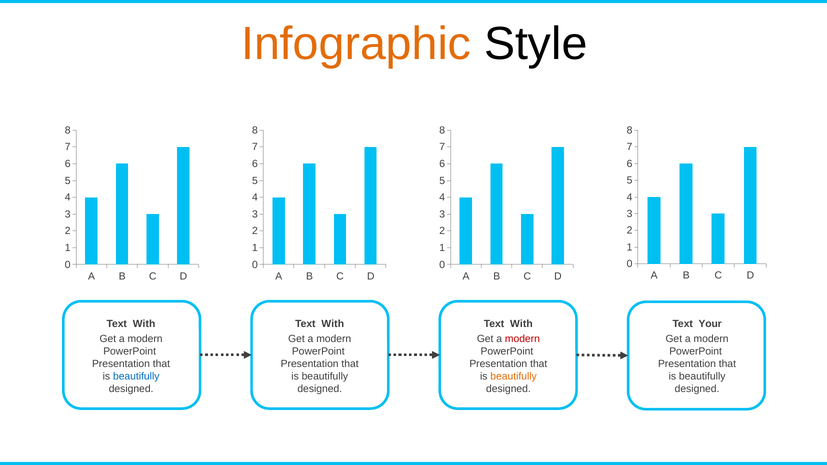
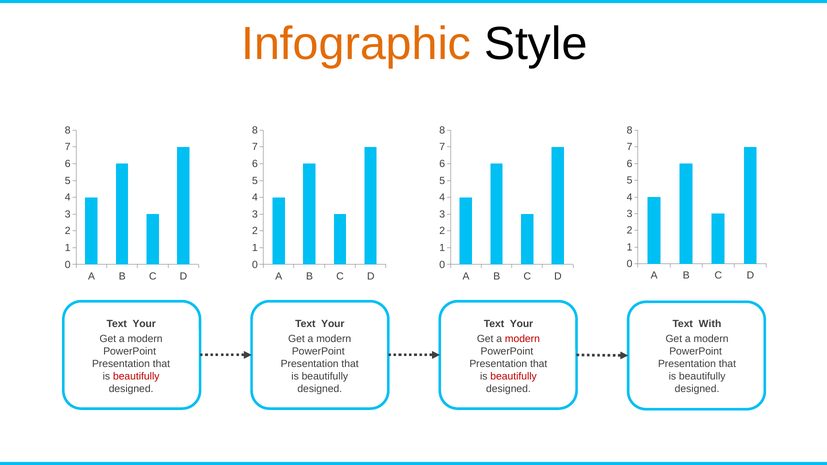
With at (144, 324): With -> Your
With at (333, 324): With -> Your
With at (521, 324): With -> Your
Your: Your -> With
beautifully at (136, 376) colour: blue -> red
beautifully at (514, 376) colour: orange -> red
